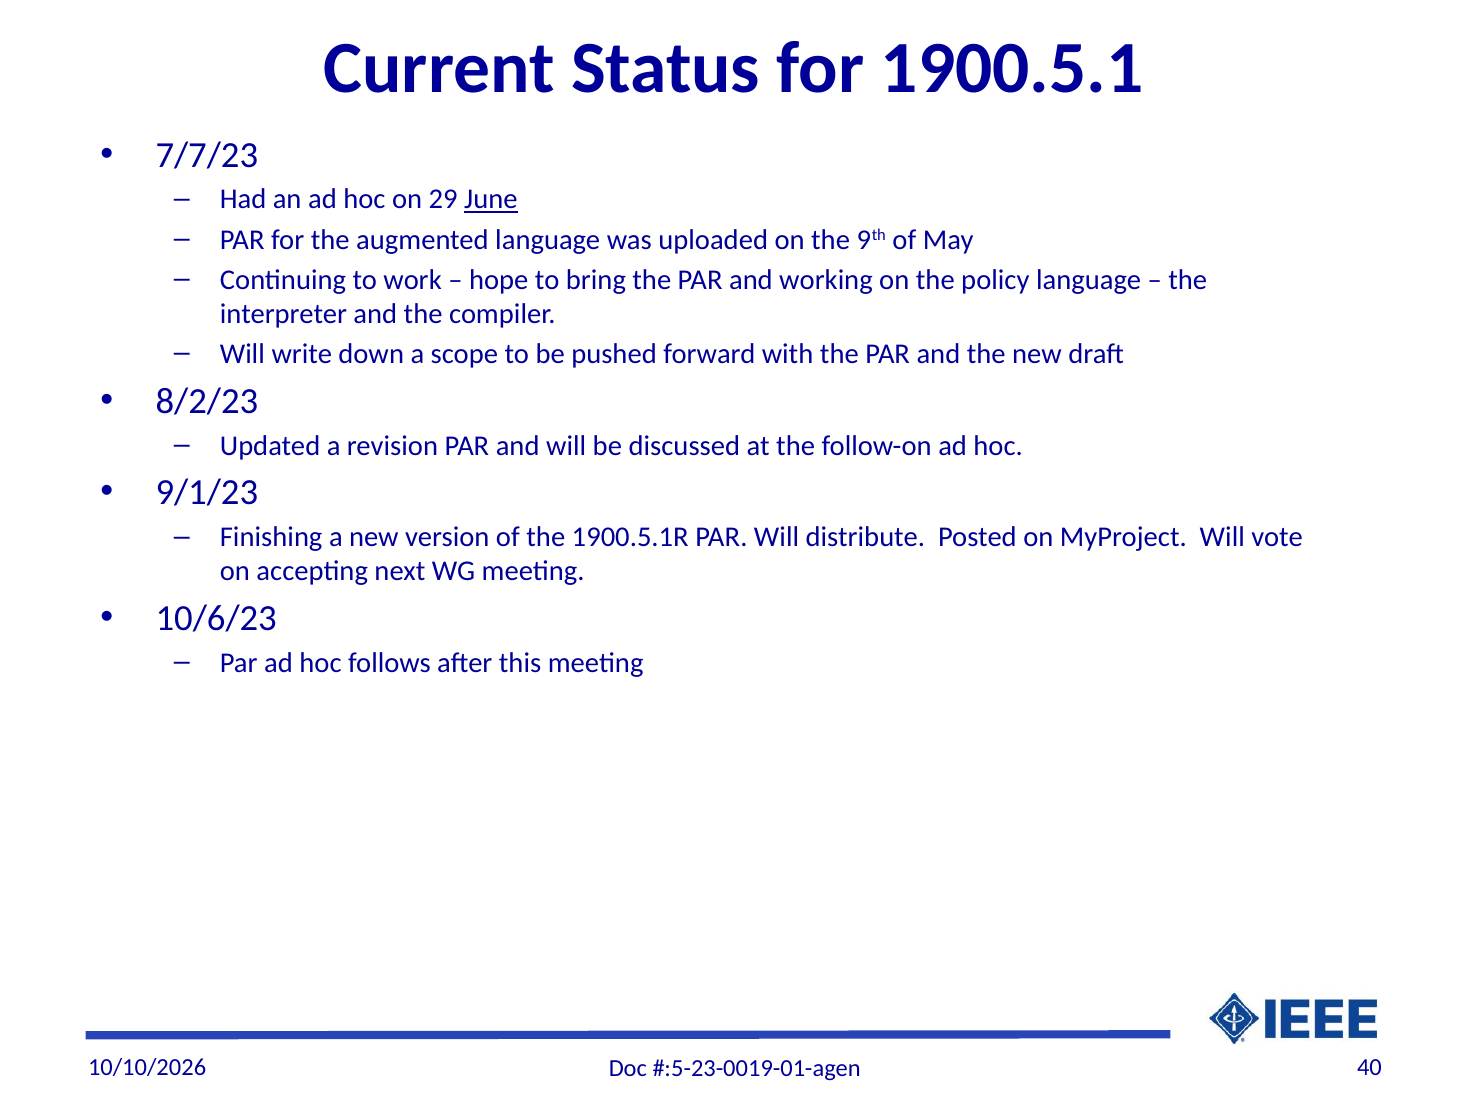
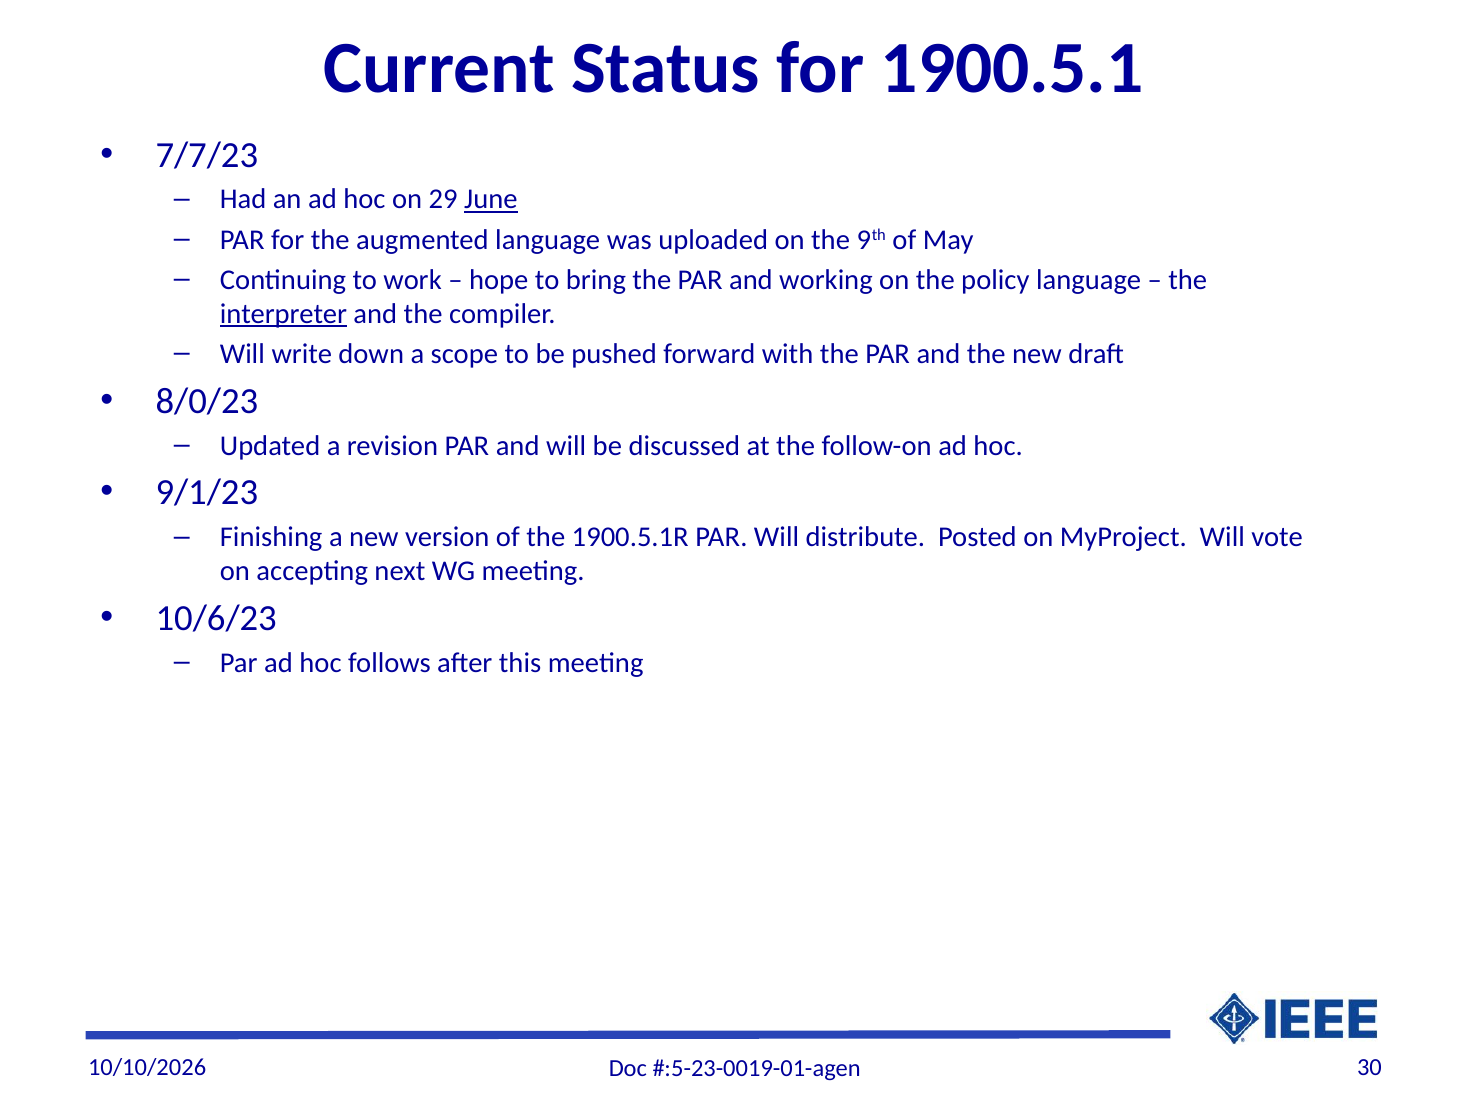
interpreter underline: none -> present
8/2/23: 8/2/23 -> 8/0/23
40: 40 -> 30
